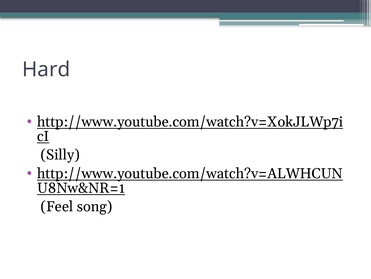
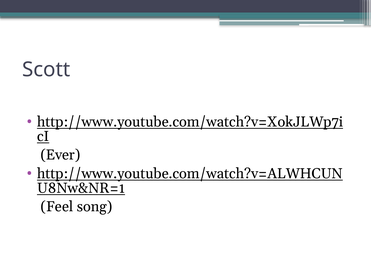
Hard: Hard -> Scott
Silly: Silly -> Ever
